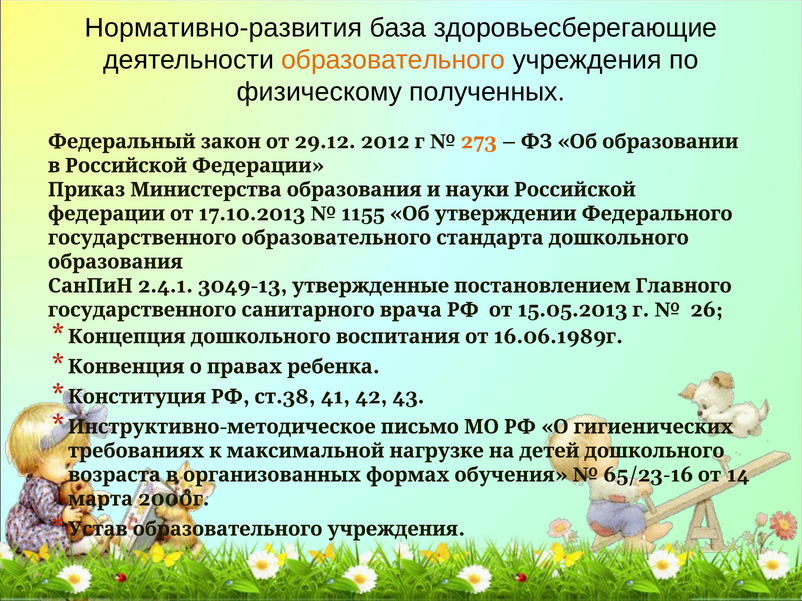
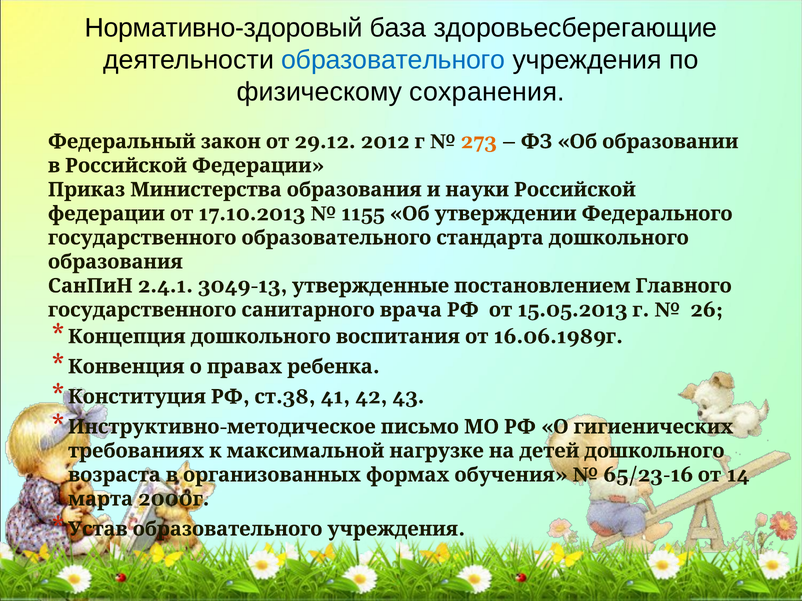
Нормативно-развития: Нормативно-развития -> Нормативно-здоровый
образовательного at (393, 60) colour: orange -> blue
полученных: полученных -> сохранения
